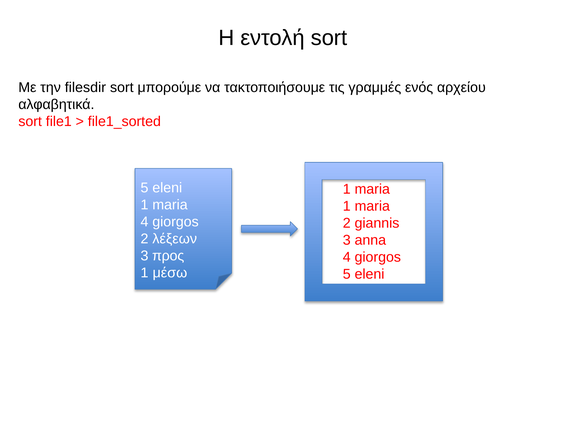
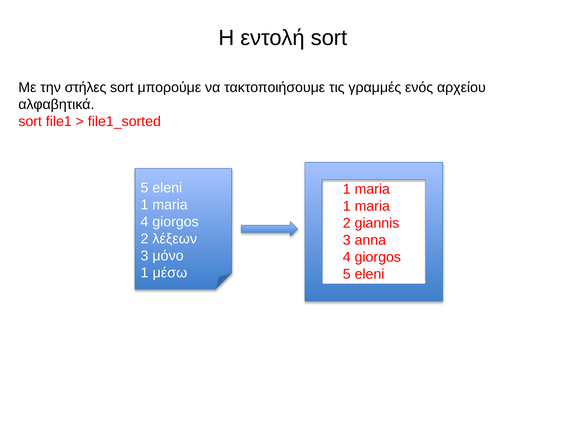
filesdir: filesdir -> στήλες
προς: προς -> μόνο
